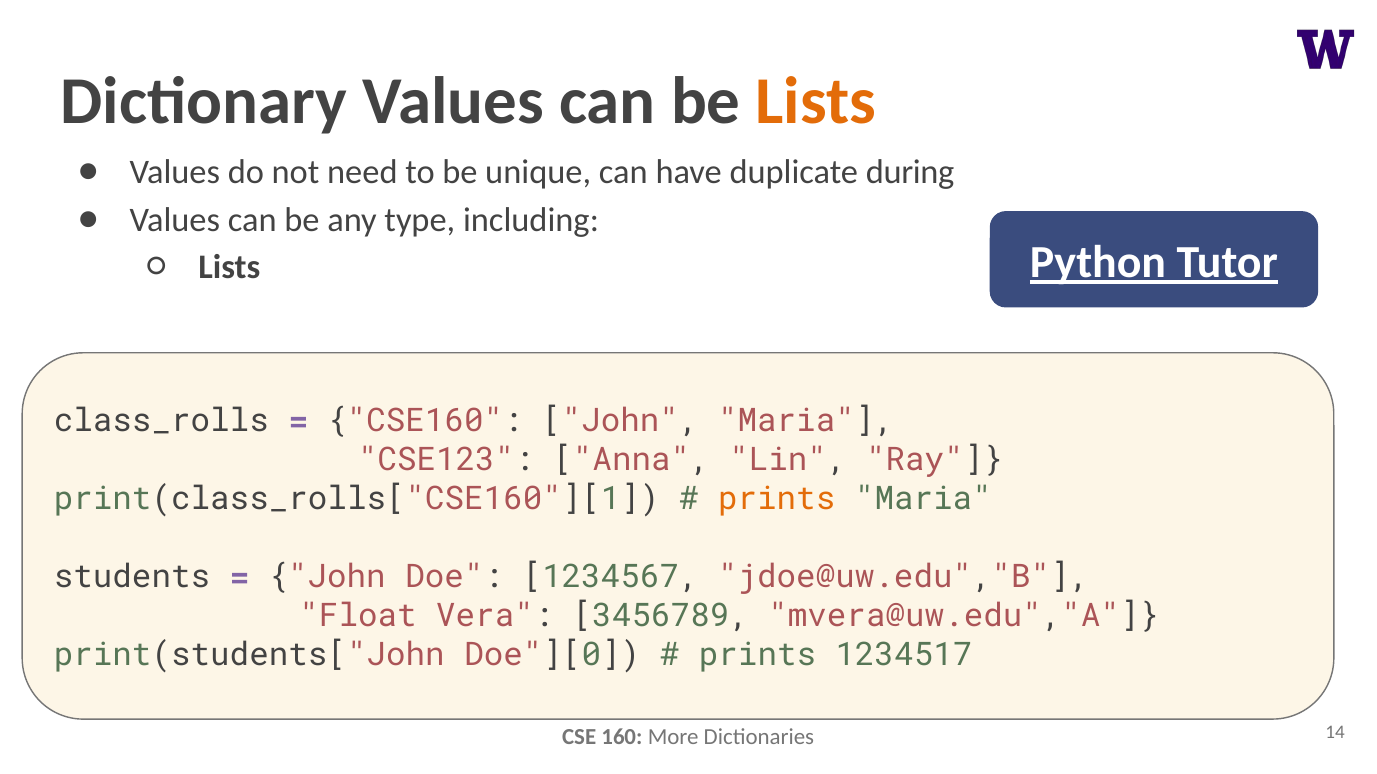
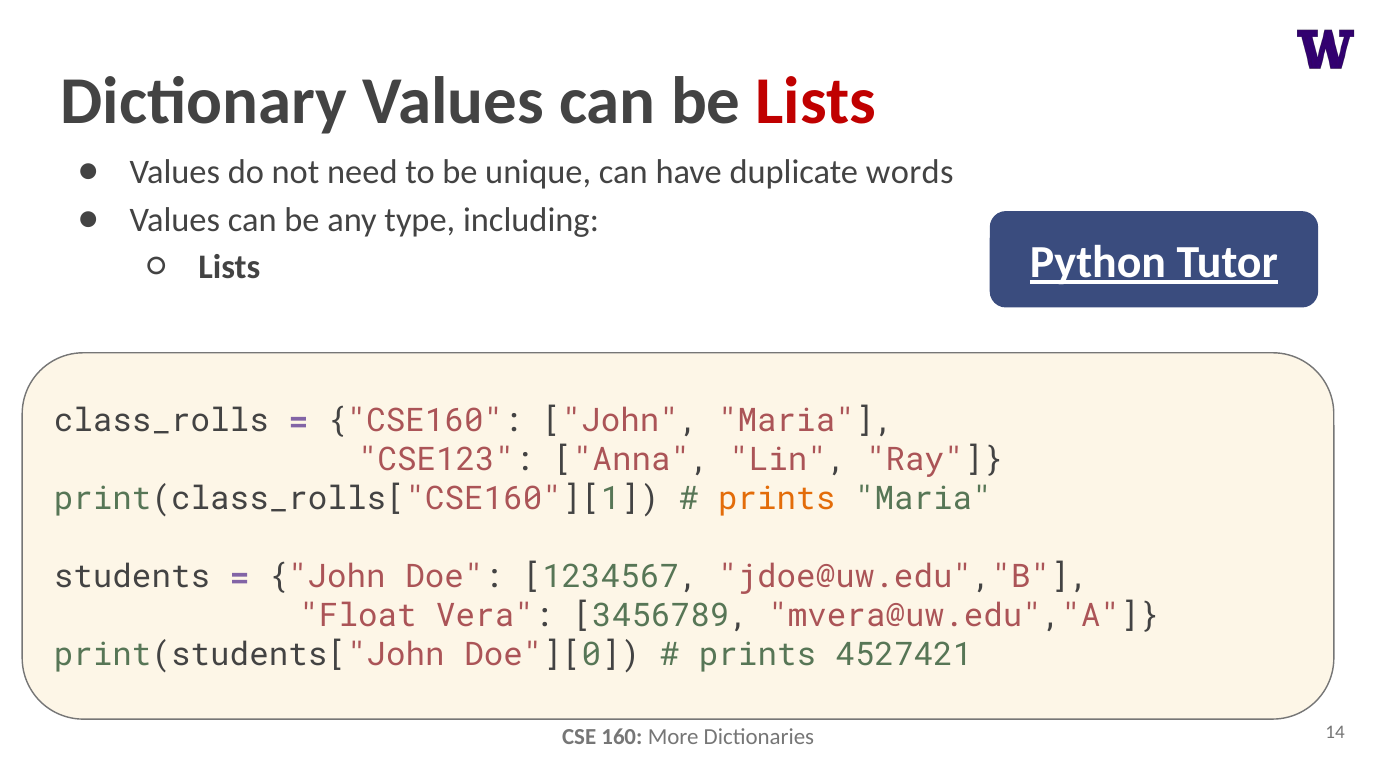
Lists at (816, 101) colour: orange -> red
during: during -> words
1234517: 1234517 -> 4527421
